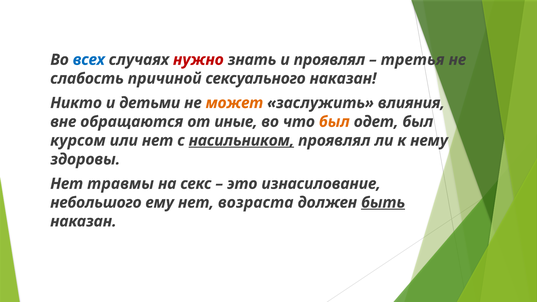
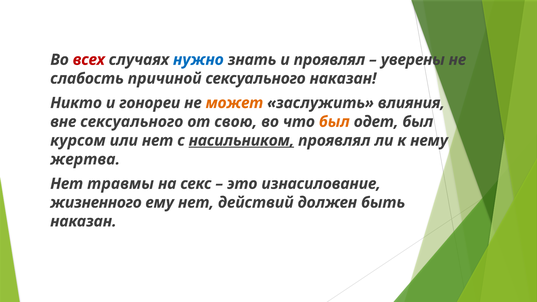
всех colour: blue -> red
нужно colour: red -> blue
третья: третья -> уверены
детьми: детьми -> гонореи
вне обращаются: обращаются -> сексуального
иные: иные -> свою
здоровы: здоровы -> жертва
небольшого: небольшого -> жизненного
возраста: возраста -> действий
быть underline: present -> none
